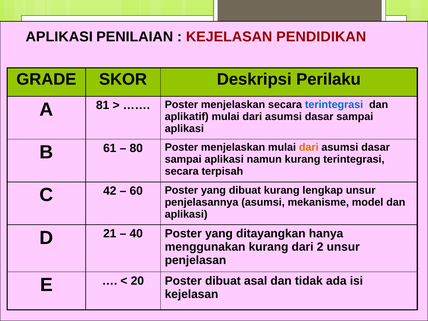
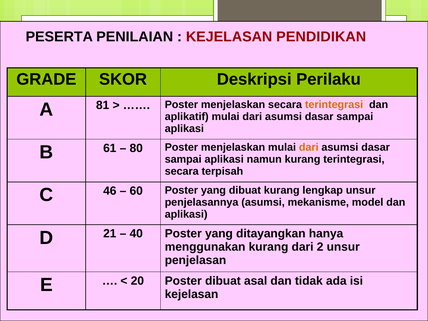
APLIKASI at (59, 37): APLIKASI -> PESERTA
terintegrasi at (334, 105) colour: blue -> orange
42: 42 -> 46
